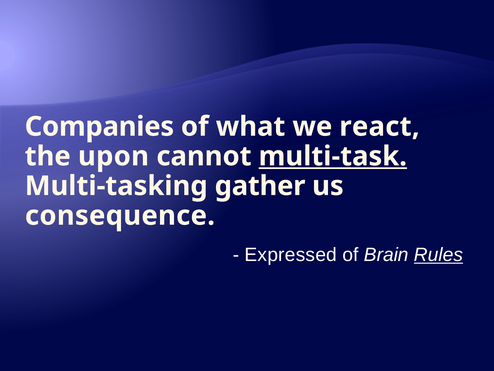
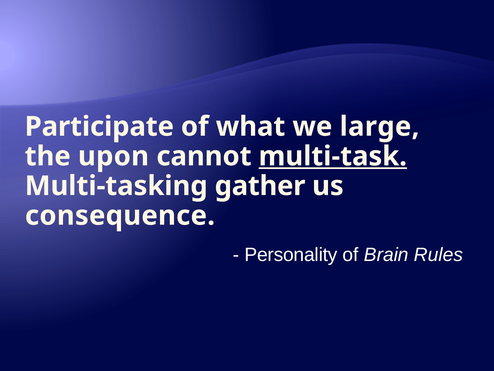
Companies: Companies -> Participate
react: react -> large
Expressed: Expressed -> Personality
Rules underline: present -> none
